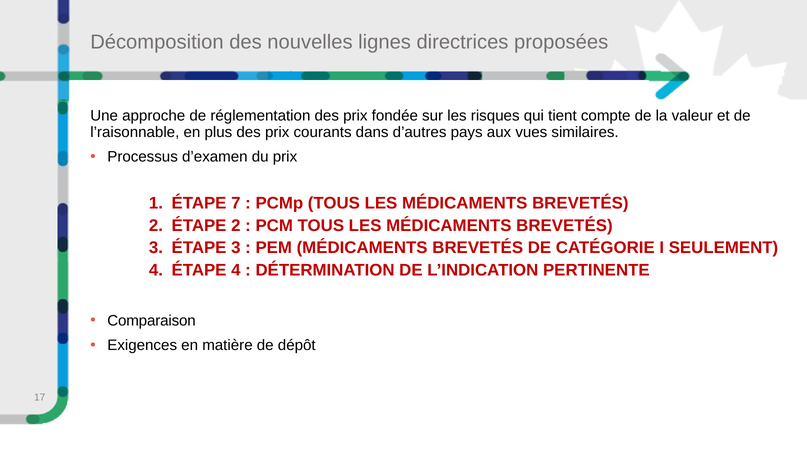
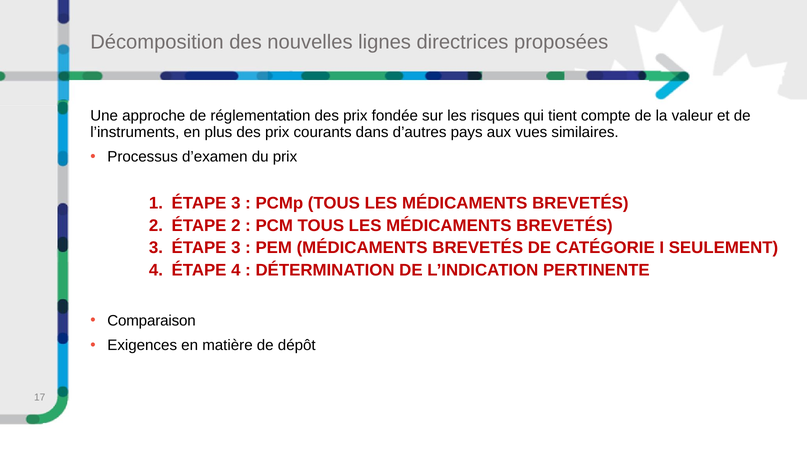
l’raisonnable: l’raisonnable -> l’instruments
1 ÉTAPE 7: 7 -> 3
